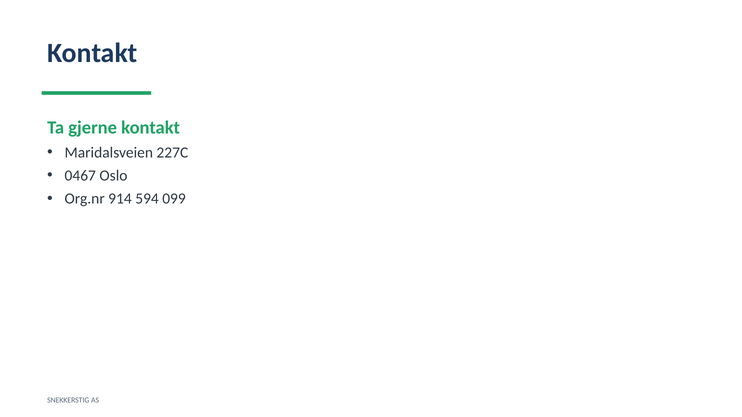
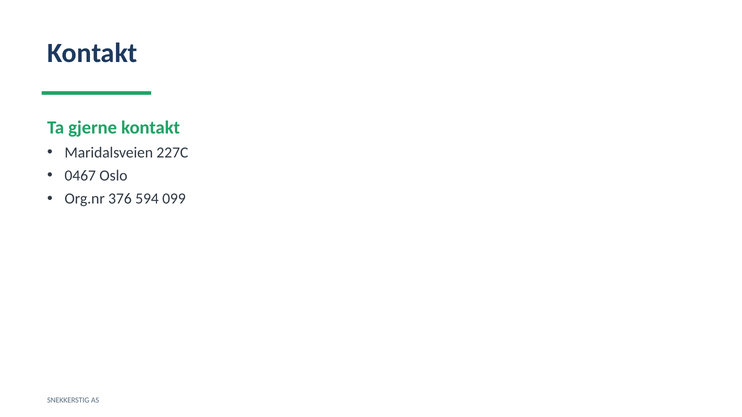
914: 914 -> 376
